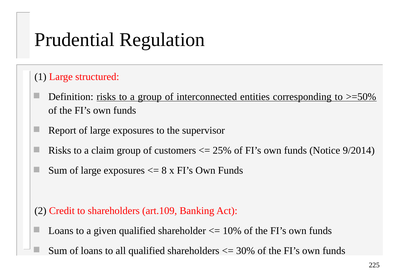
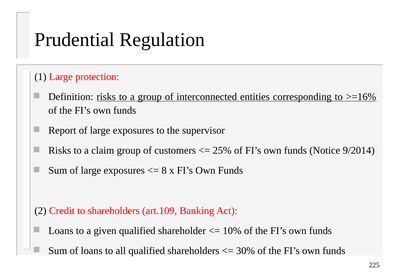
structured: structured -> protection
>=50%: >=50% -> >=16%
